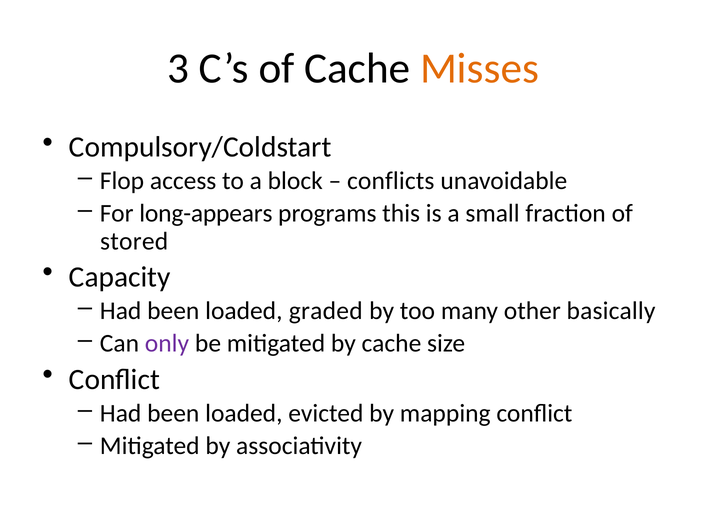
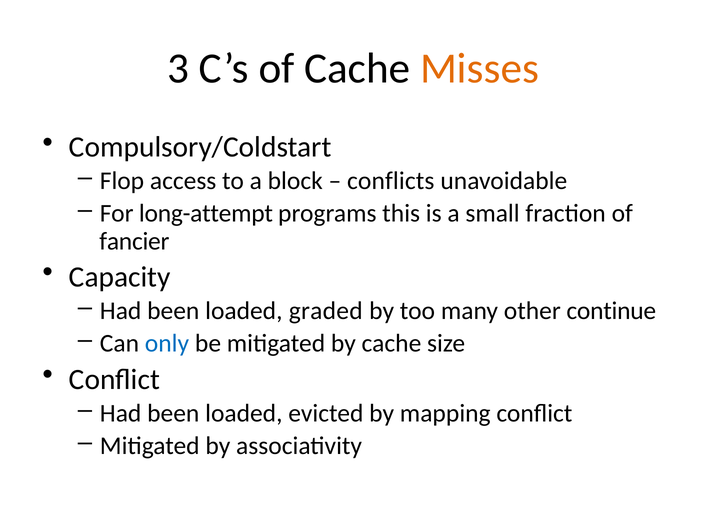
long-appears: long-appears -> long-attempt
stored: stored -> fancier
basically: basically -> continue
only colour: purple -> blue
